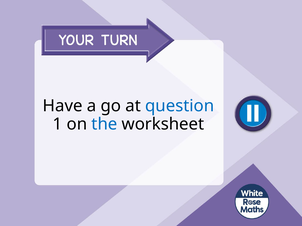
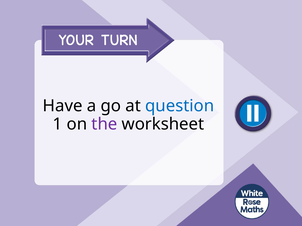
the colour: blue -> purple
